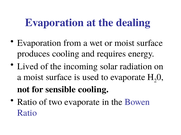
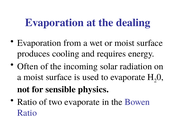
Lived: Lived -> Often
sensible cooling: cooling -> physics
